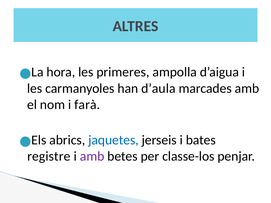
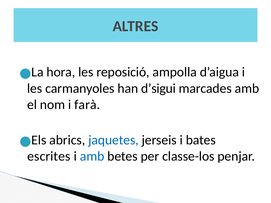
primeres: primeres -> reposició
d’aula: d’aula -> d’sigui
registre: registre -> escrites
amb at (92, 157) colour: purple -> blue
